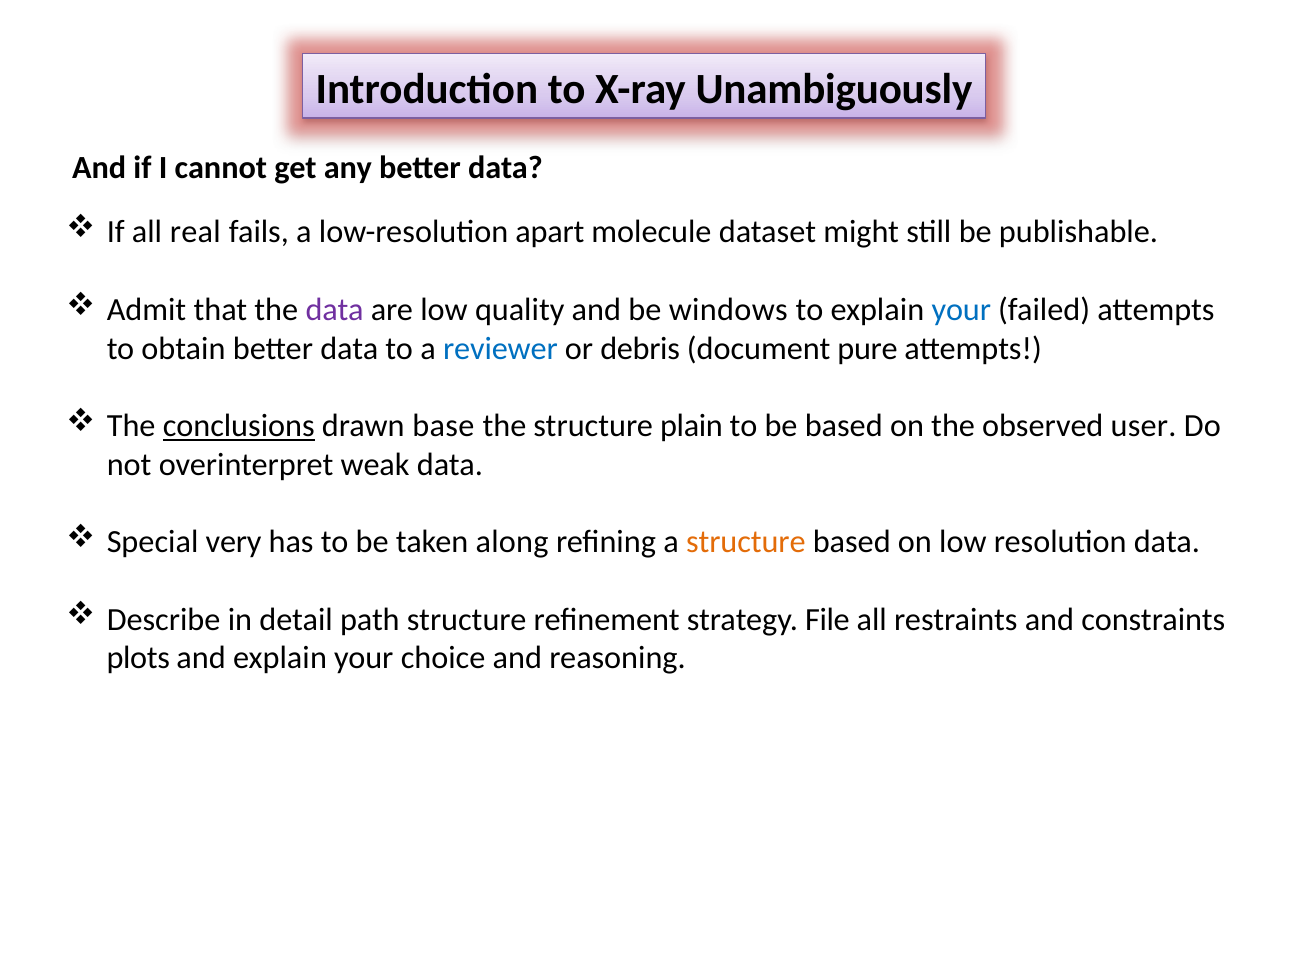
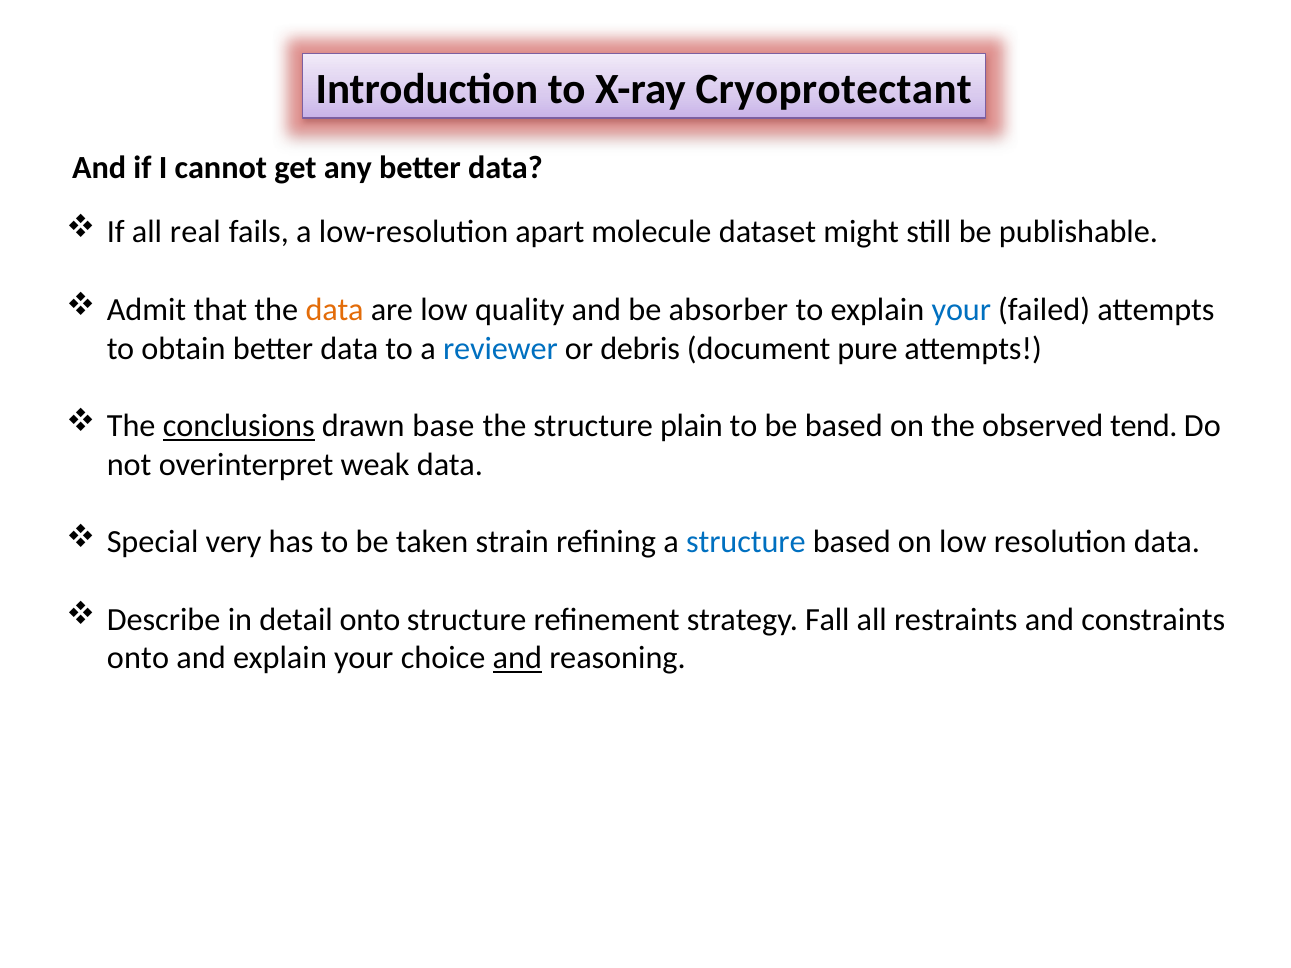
Unambiguously: Unambiguously -> Cryoprotectant
data at (335, 310) colour: purple -> orange
windows: windows -> absorber
user: user -> tend
along: along -> strain
structure at (746, 542) colour: orange -> blue
detail path: path -> onto
File: File -> Fall
plots at (138, 658): plots -> onto
and at (517, 658) underline: none -> present
